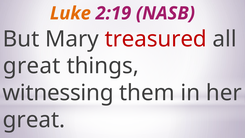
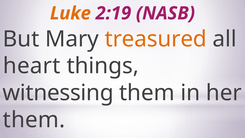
treasured colour: red -> orange
great at (32, 66): great -> heart
great at (34, 120): great -> them
